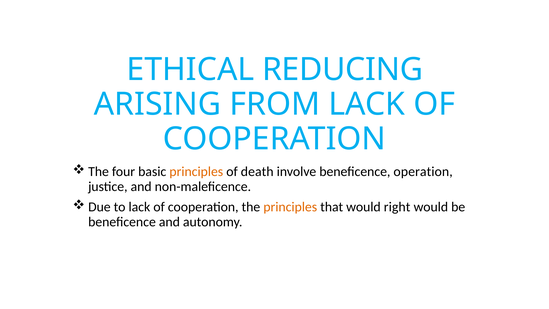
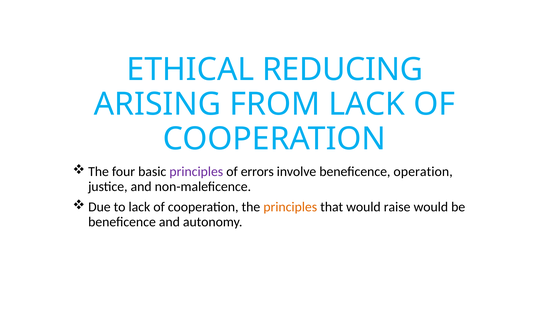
principles at (196, 172) colour: orange -> purple
death: death -> errors
right: right -> raise
